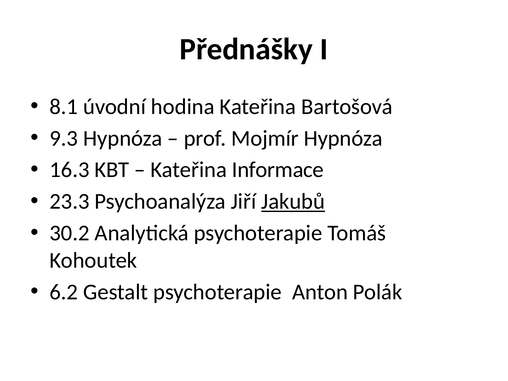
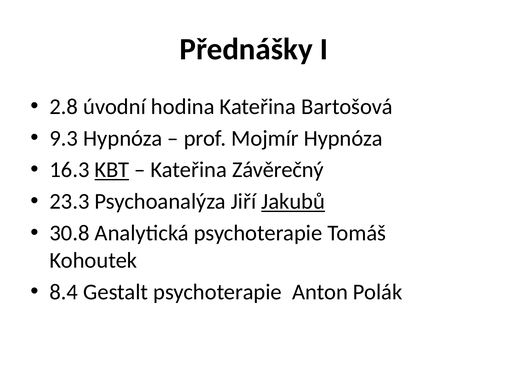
8.1: 8.1 -> 2.8
KBT underline: none -> present
Informace: Informace -> Závěrečný
30.2: 30.2 -> 30.8
6.2: 6.2 -> 8.4
